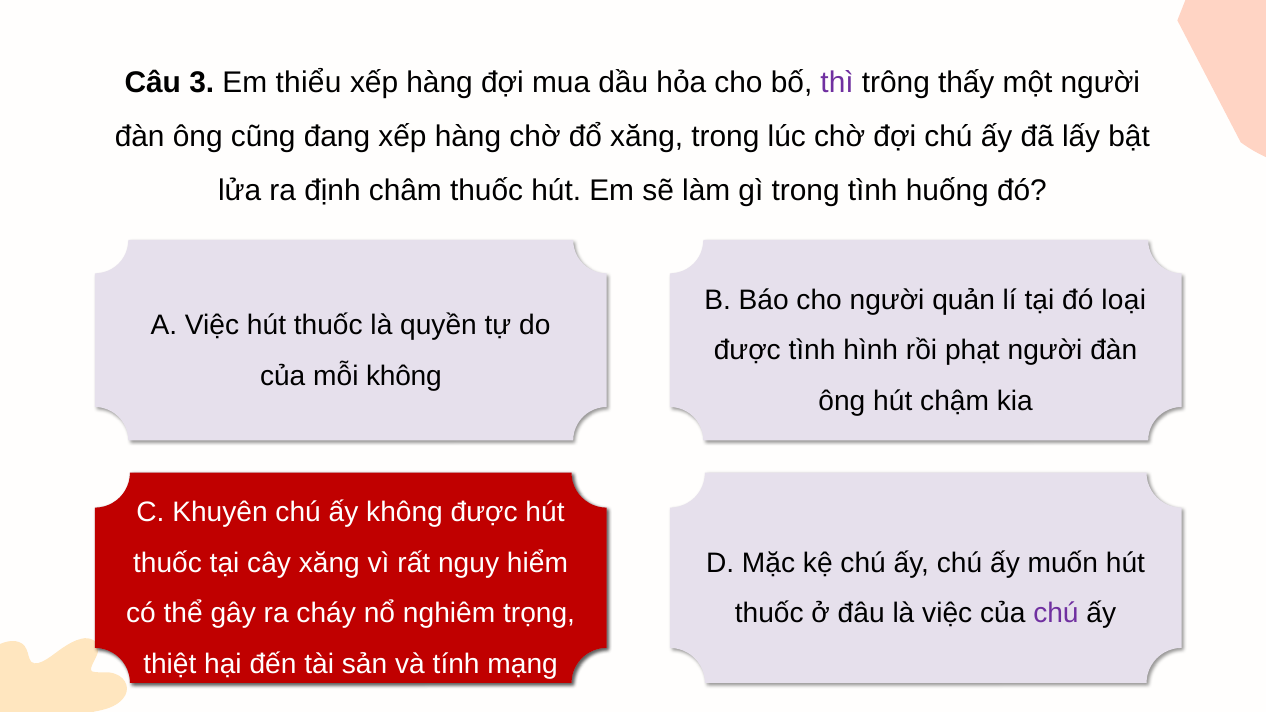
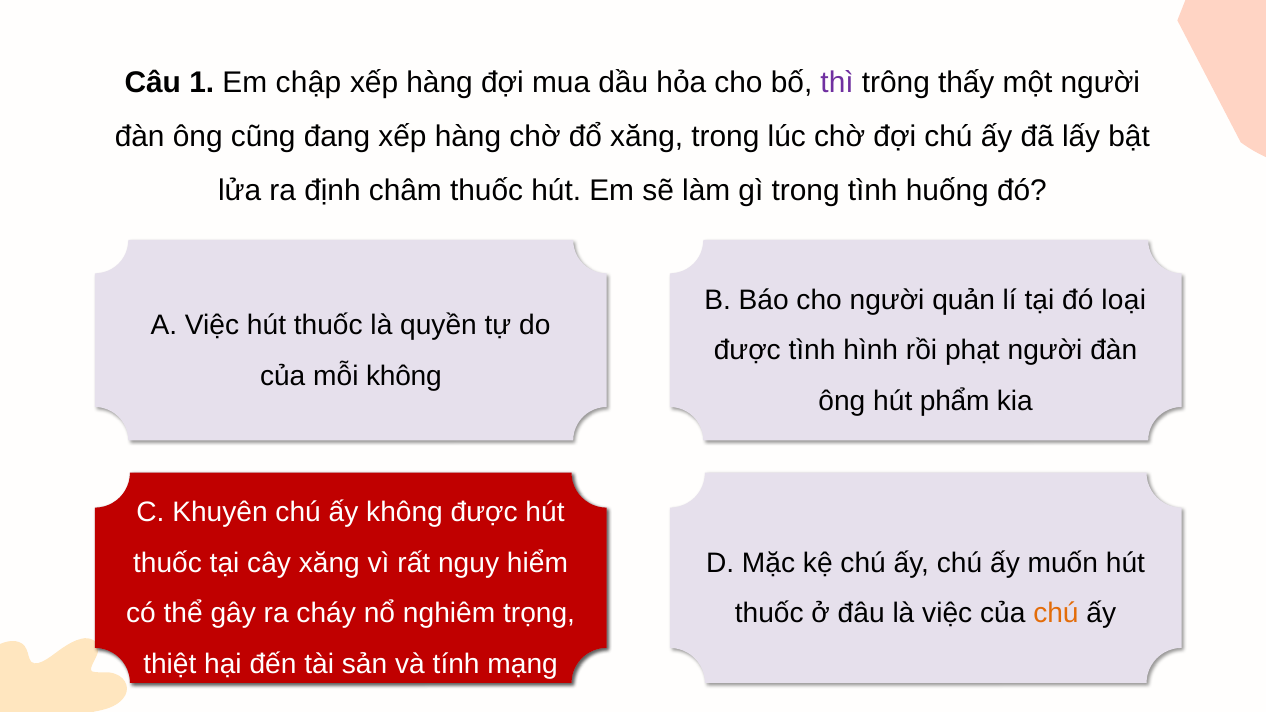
3: 3 -> 1
thiểu: thiểu -> chập
chậm: chậm -> phẩm
chú at (1056, 614) colour: purple -> orange
